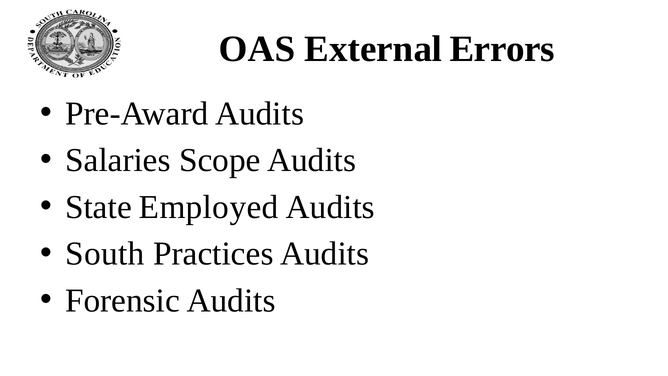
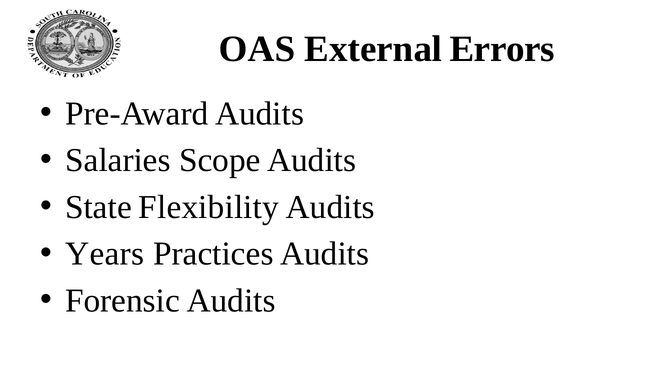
Employed: Employed -> Flexibility
South: South -> Years
